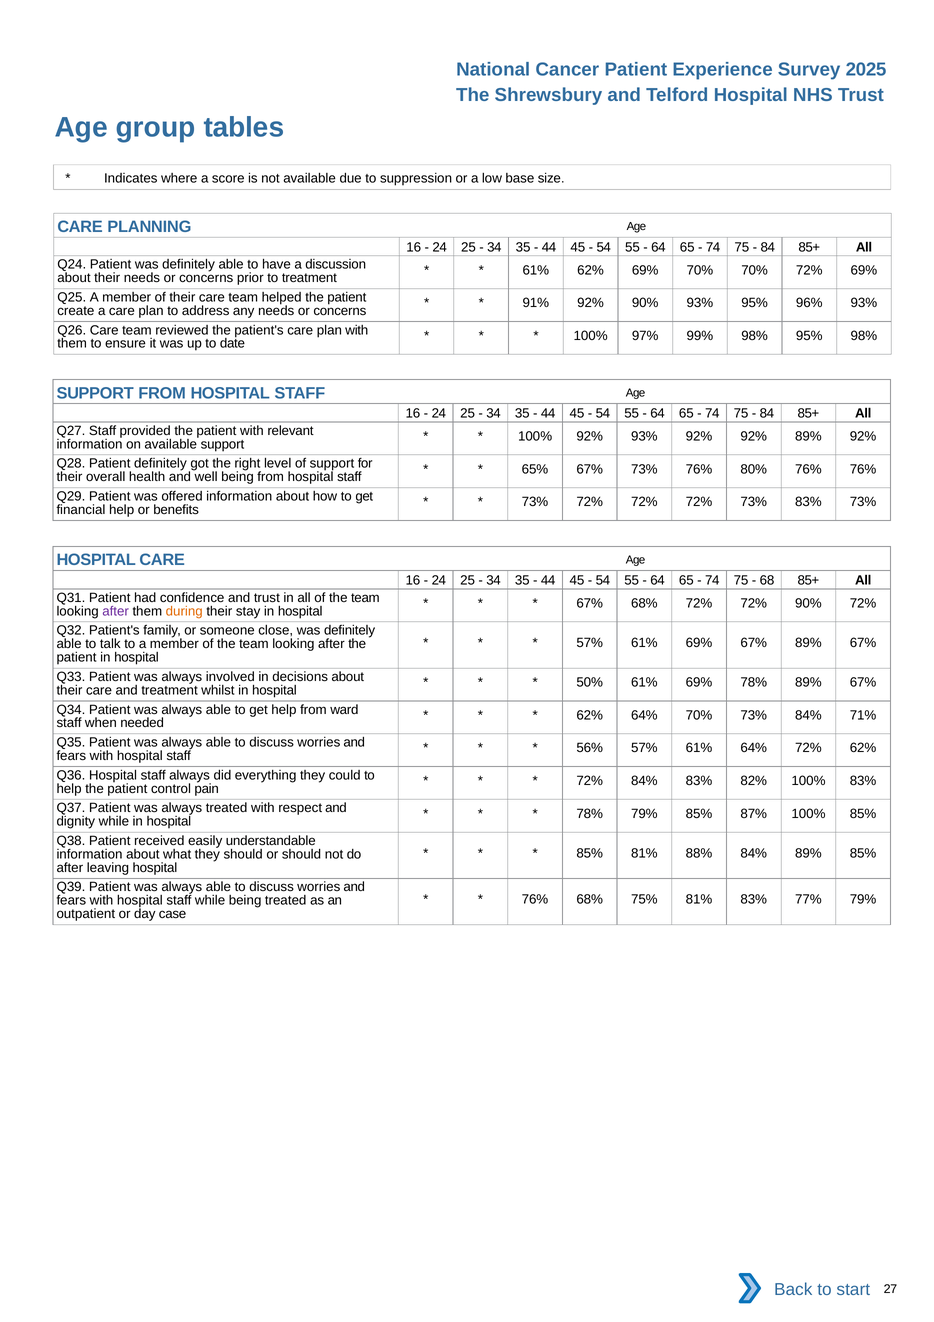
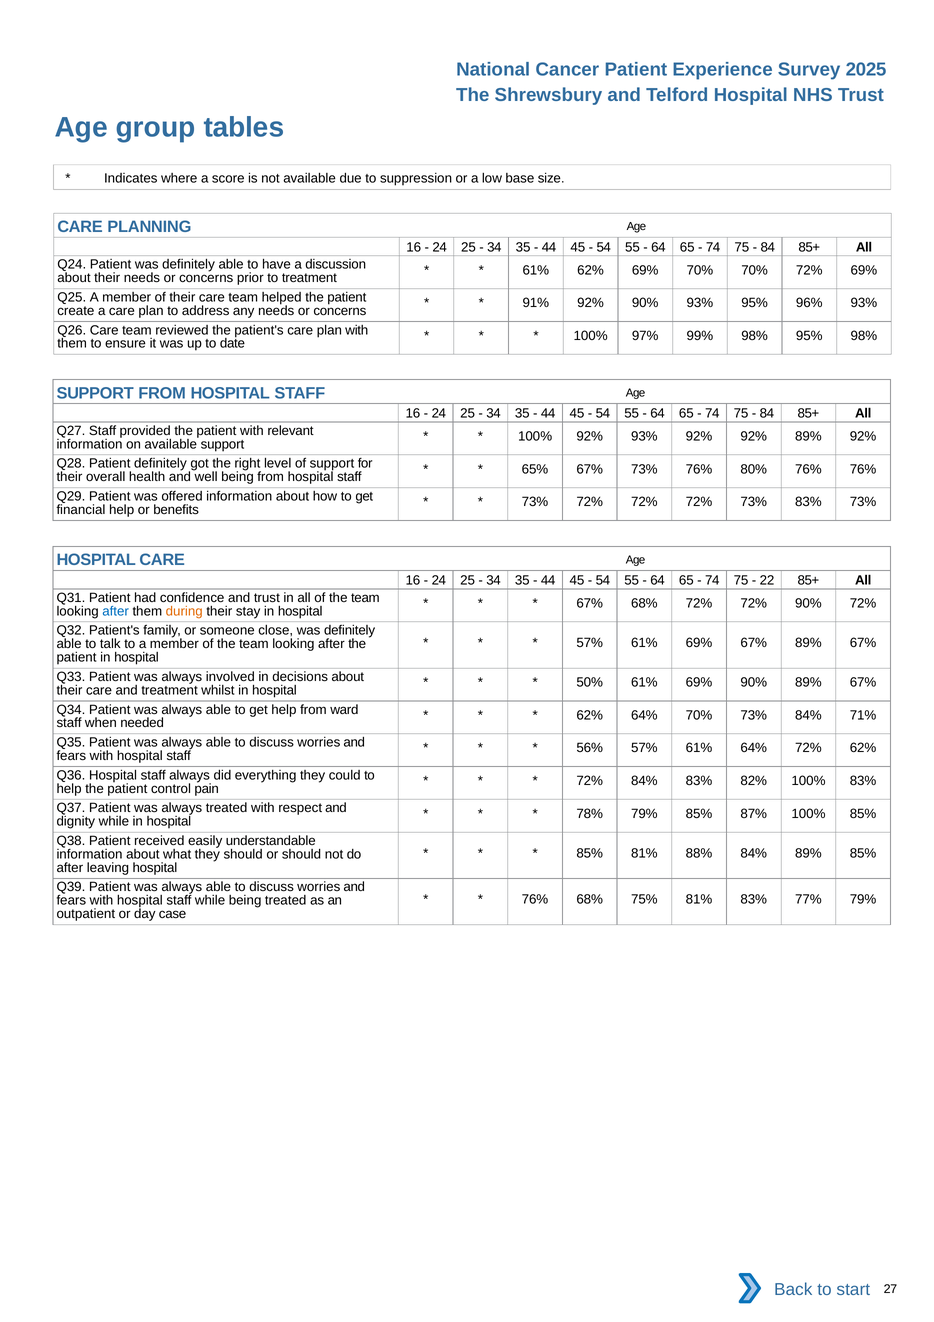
68: 68 -> 22
after at (116, 611) colour: purple -> blue
69% 78%: 78% -> 90%
